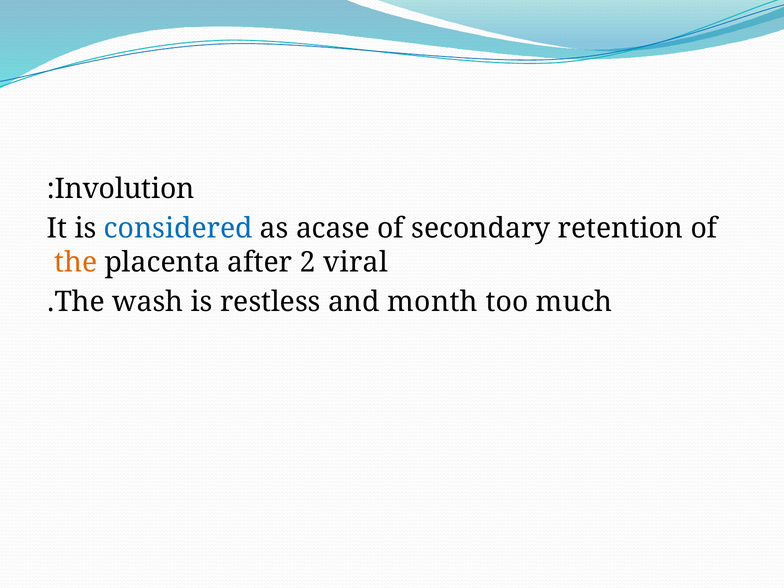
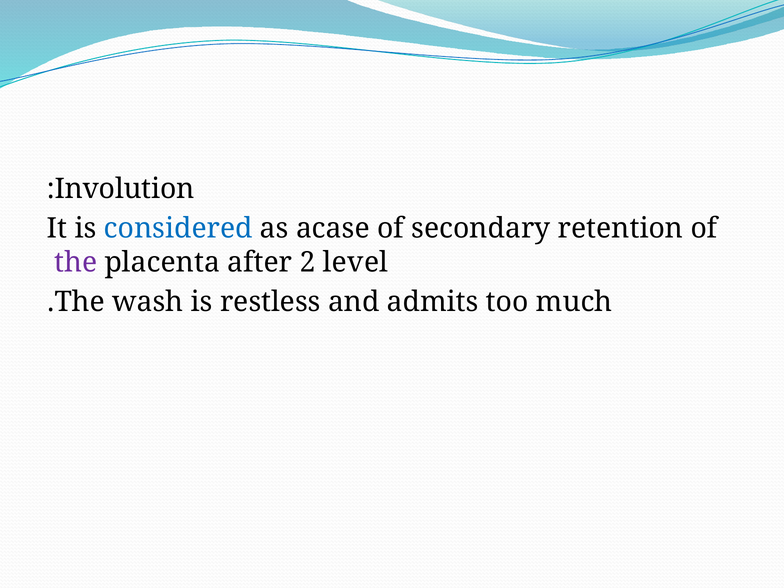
the at (76, 262) colour: orange -> purple
viral: viral -> level
month: month -> admits
